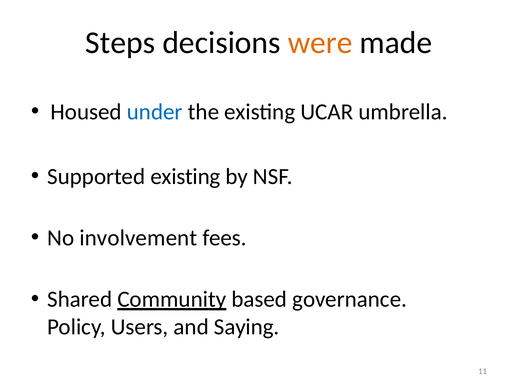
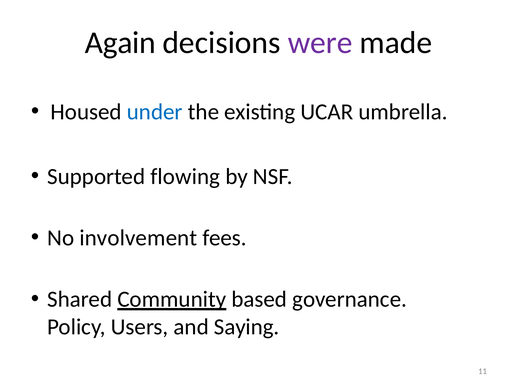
Steps: Steps -> Again
were colour: orange -> purple
Supported existing: existing -> flowing
